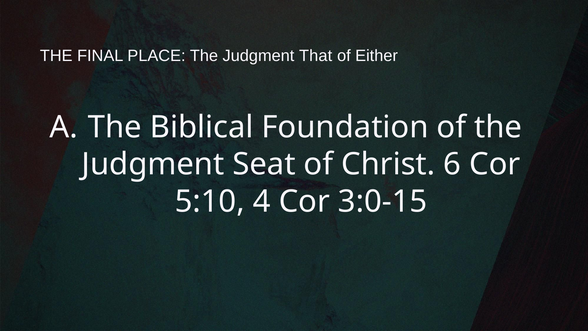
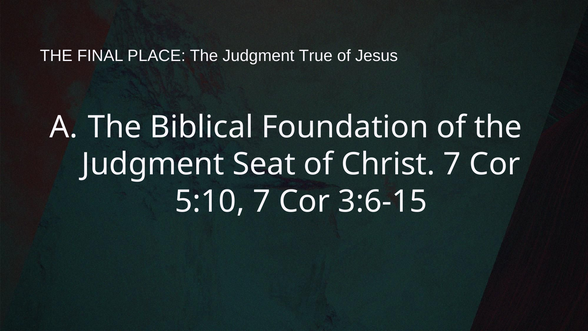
That: That -> True
Either: Either -> Jesus
Christ 6: 6 -> 7
5:10 4: 4 -> 7
3:0-15: 3:0-15 -> 3:6-15
